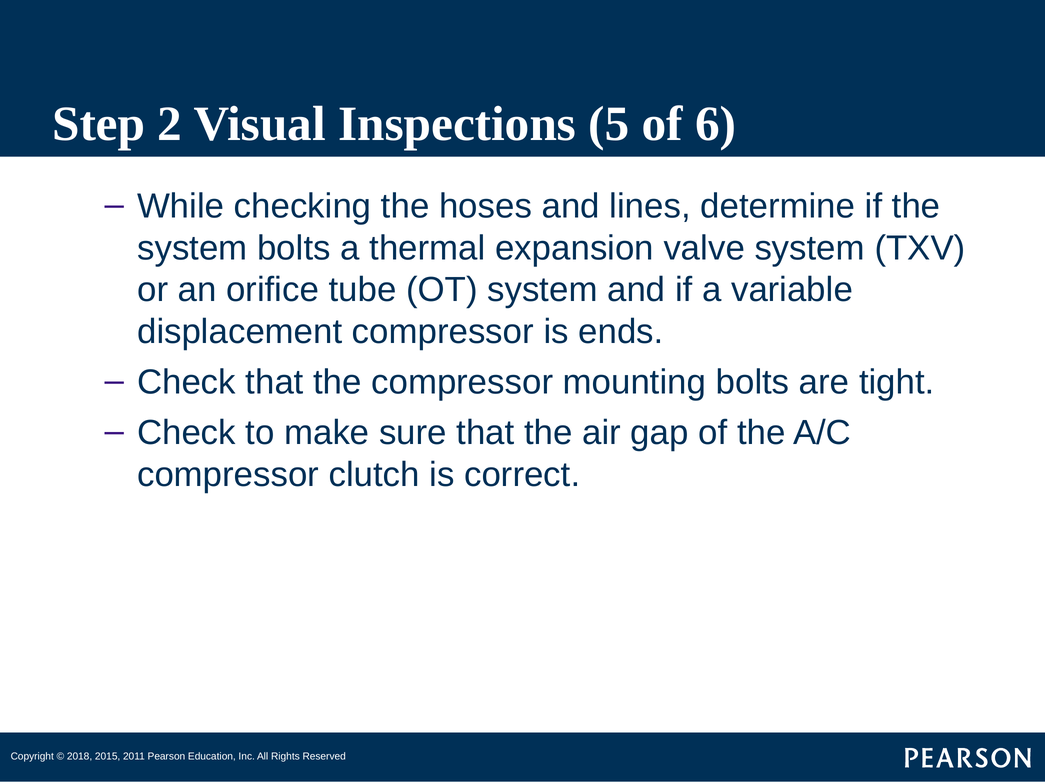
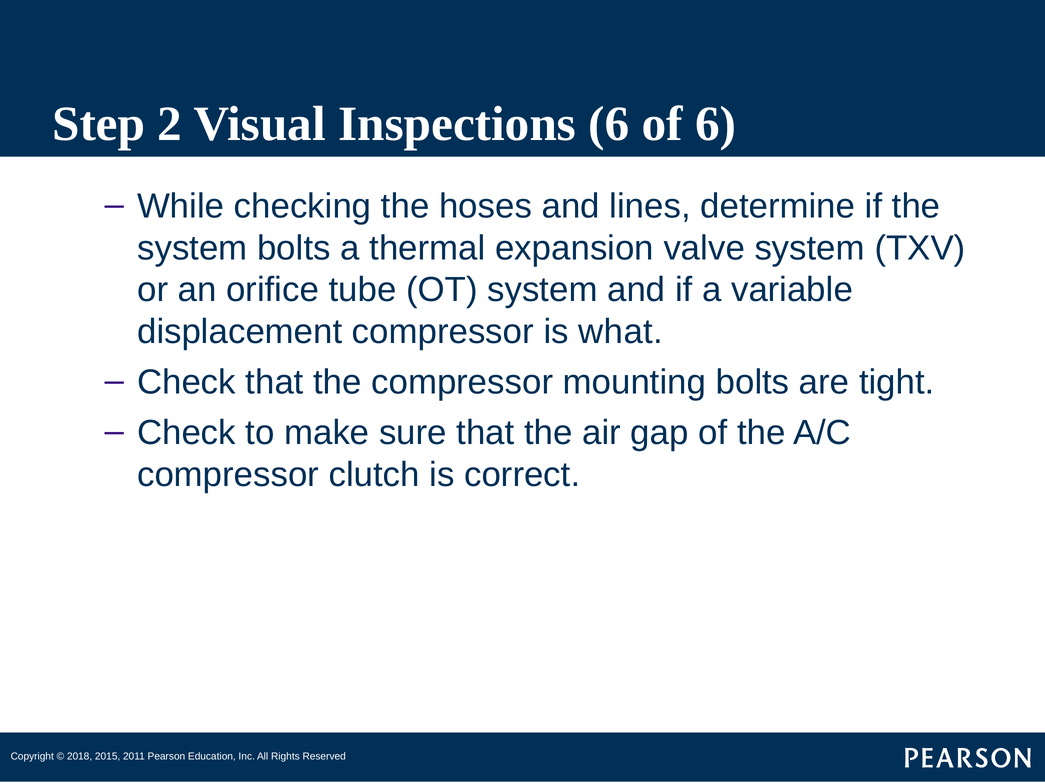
Inspections 5: 5 -> 6
ends: ends -> what
